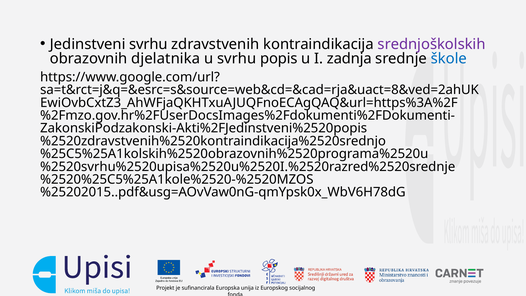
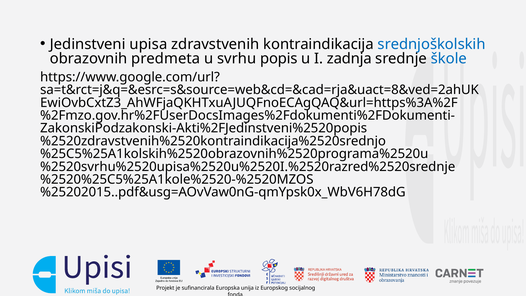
Jedinstveni svrhu: svrhu -> upisa
srednjoškolskih colour: purple -> blue
djelatnika: djelatnika -> predmeta
